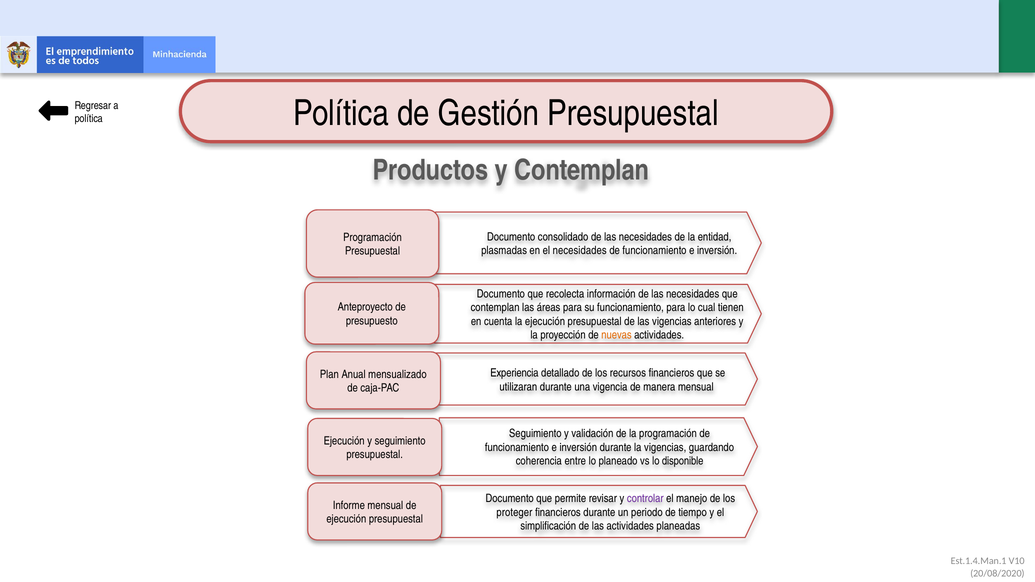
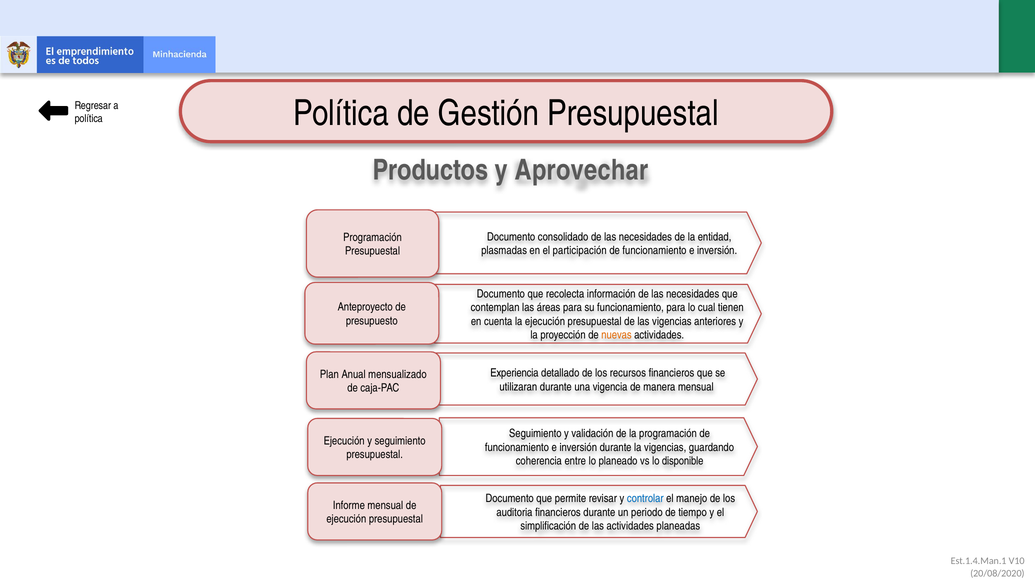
y Contemplan: Contemplan -> Aprovechar
el necesidades: necesidades -> participación
controlar colour: purple -> blue
proteger: proteger -> auditoria
